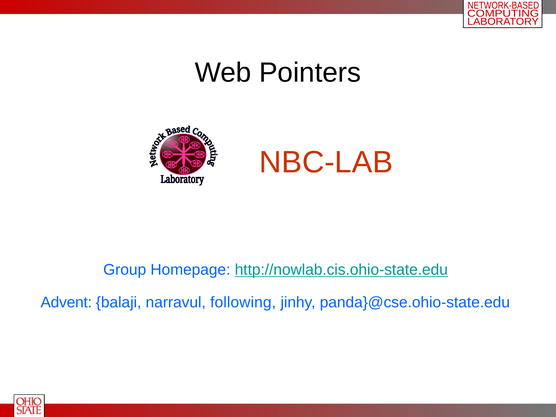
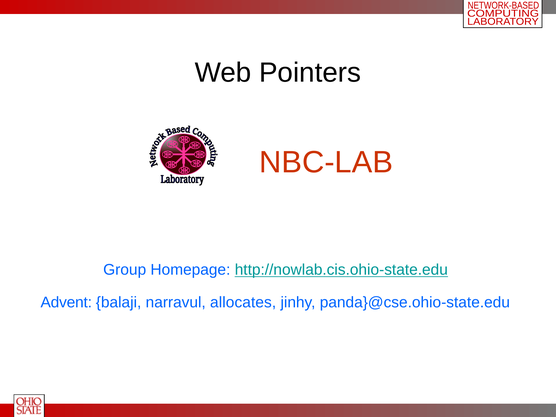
following: following -> allocates
